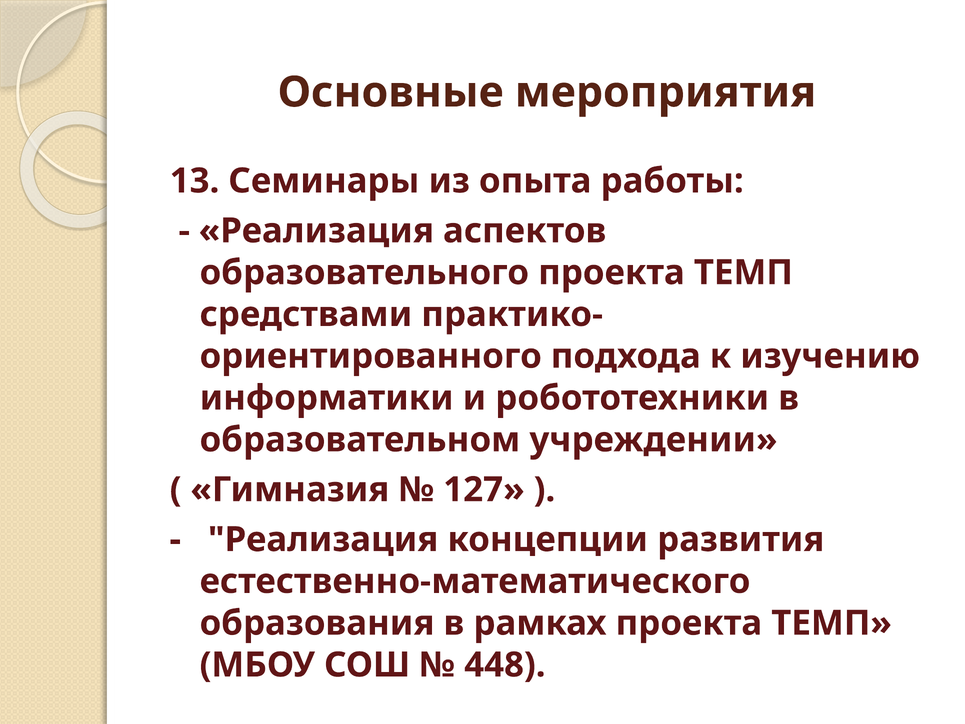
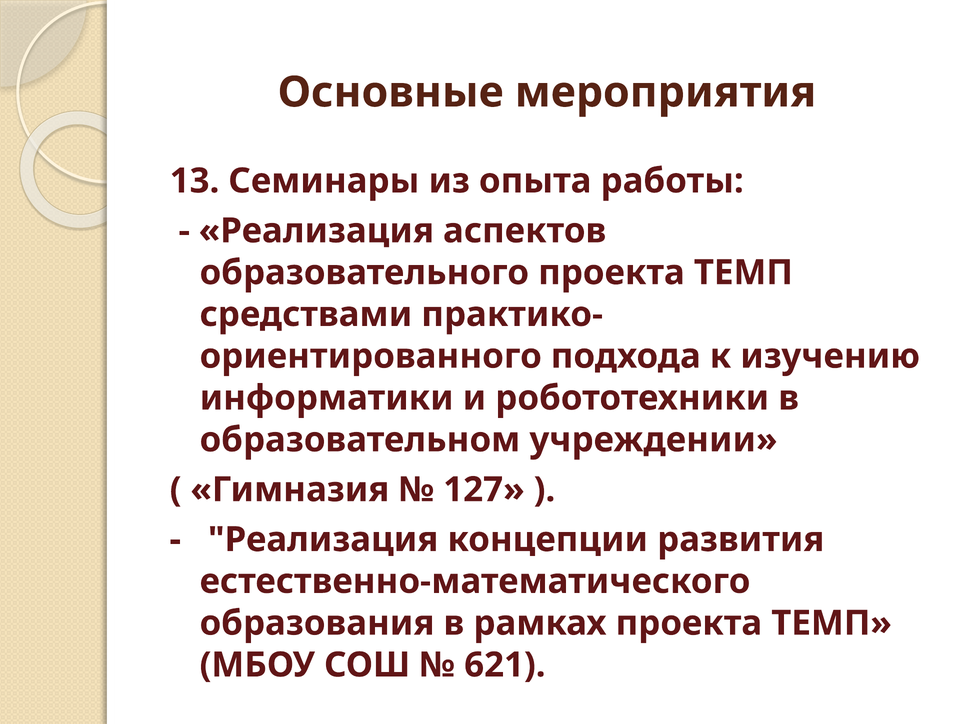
448: 448 -> 621
